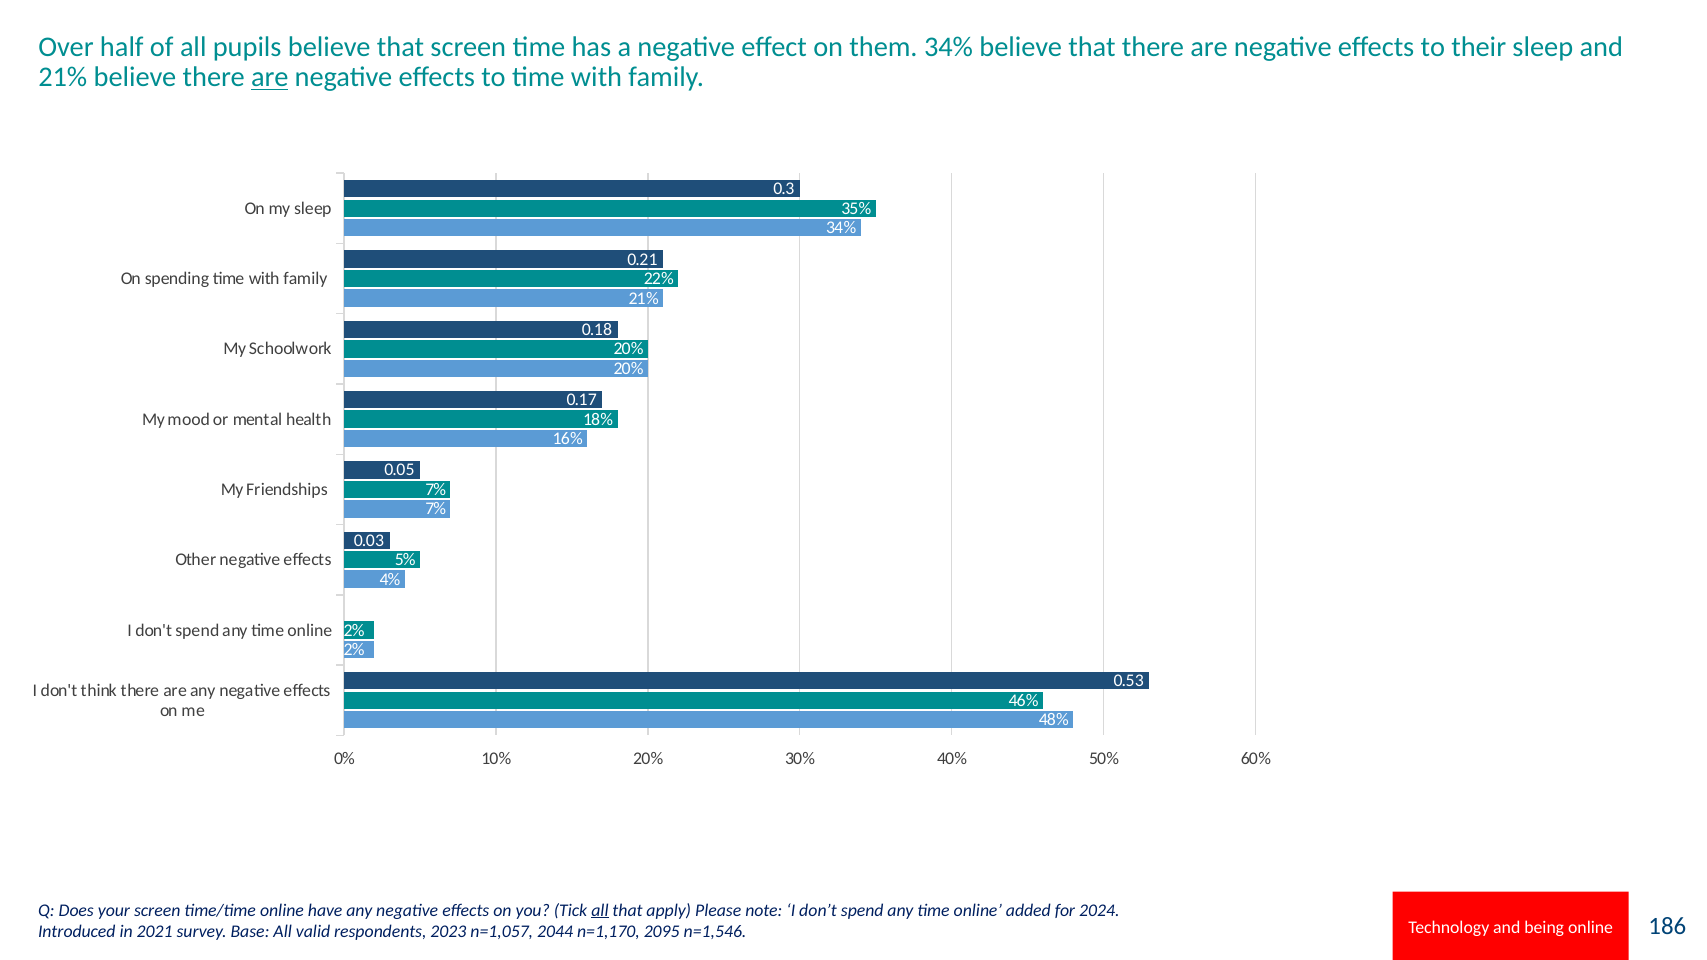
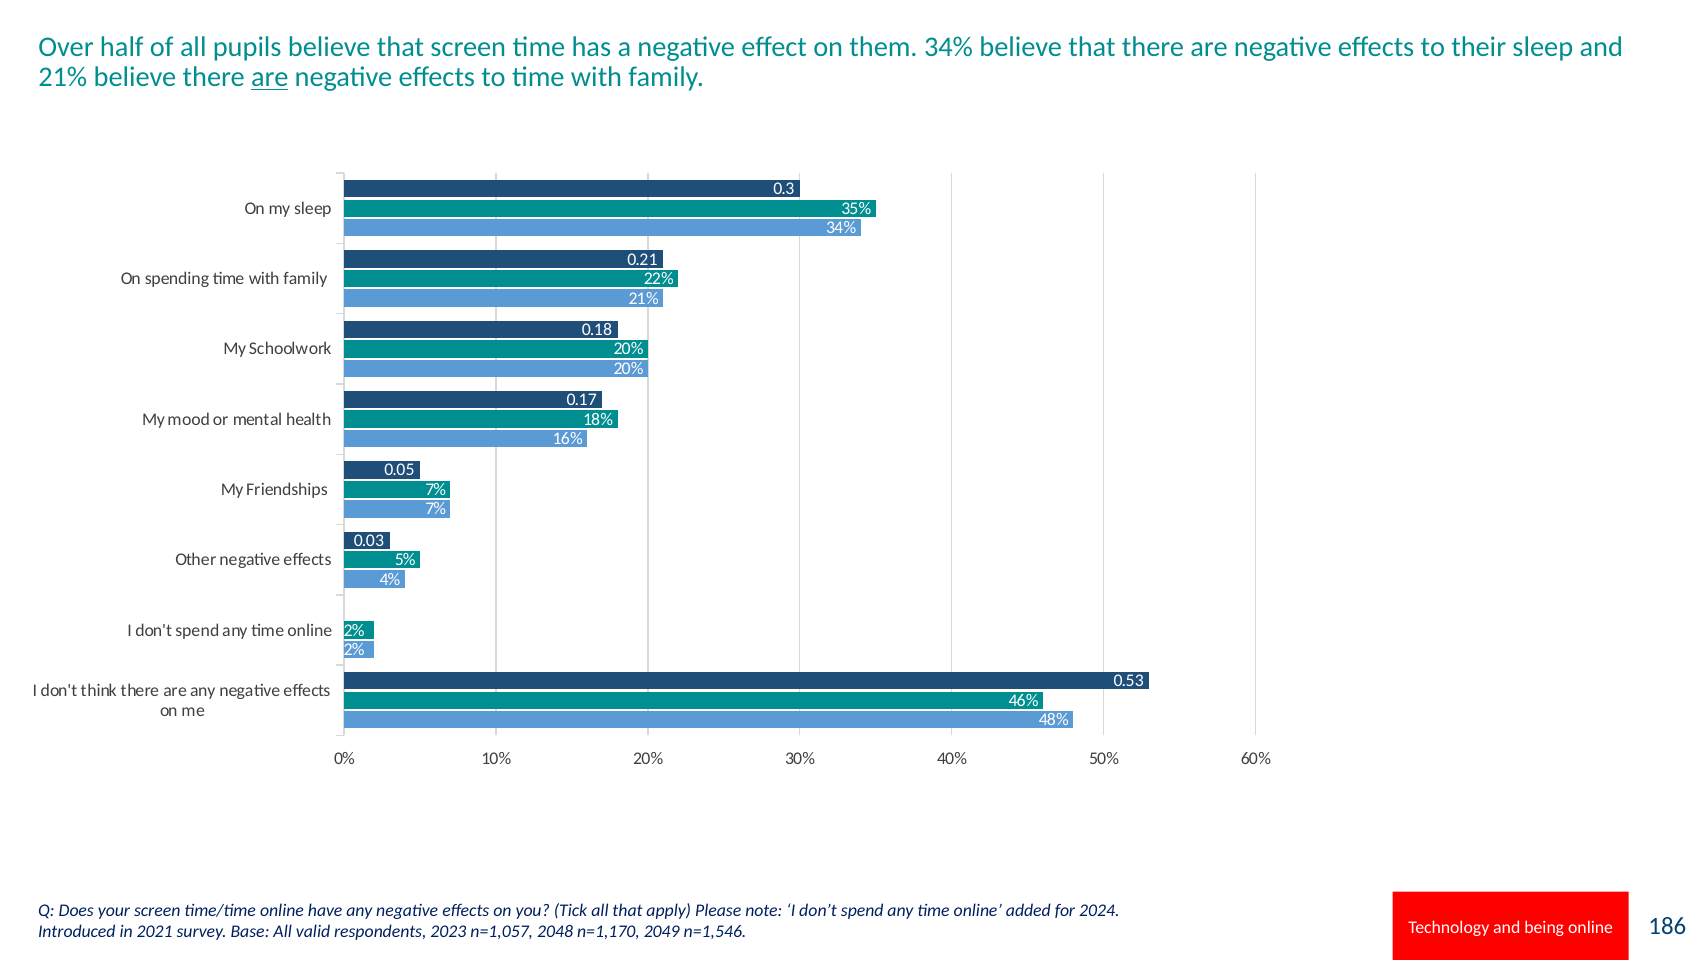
all at (600, 910) underline: present -> none
2044: 2044 -> 2048
2095: 2095 -> 2049
